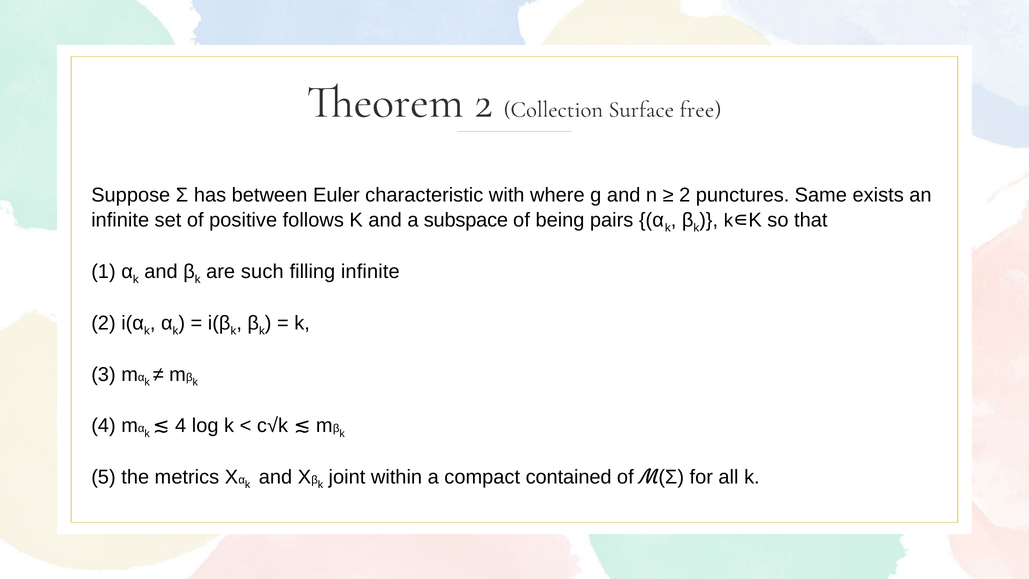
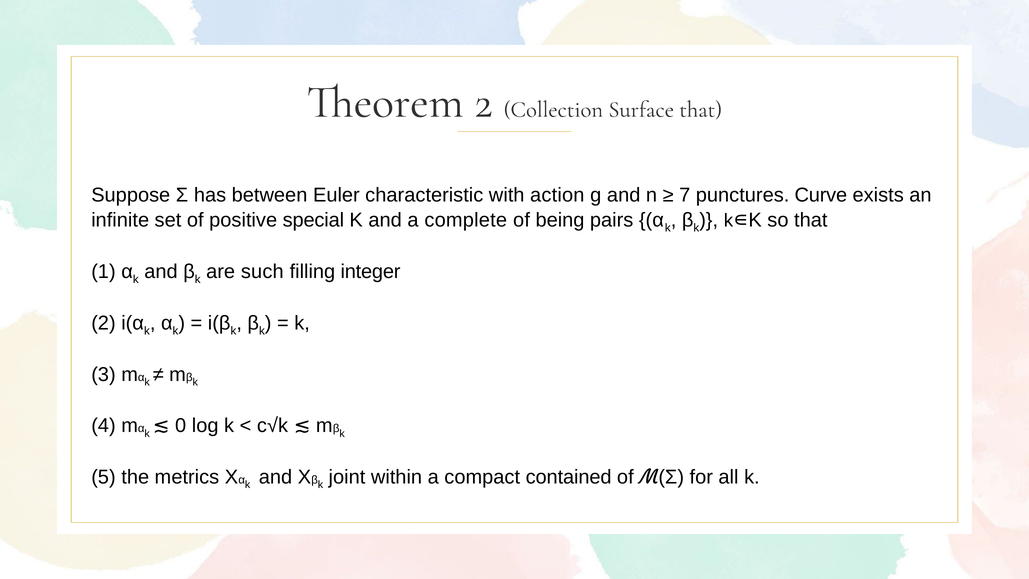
Surface free: free -> that
where: where -> action
2 at (685, 195): 2 -> 7
Same: Same -> Curve
follows: follows -> special
subspace: subspace -> complete
filling infinite: infinite -> integer
4 at (181, 426): 4 -> 0
